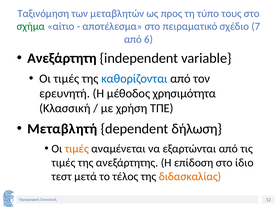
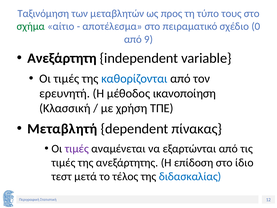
7: 7 -> 0
6: 6 -> 9
χρησιμότητα: χρησιμότητα -> ικανοποίηση
δήλωση: δήλωση -> πίνακας
τιμές at (77, 149) colour: orange -> purple
διδασκαλίας colour: orange -> blue
